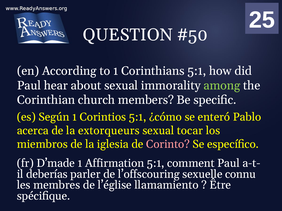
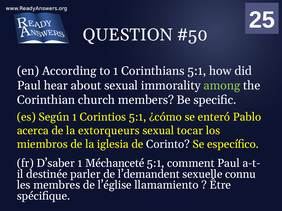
Corinto colour: pink -> white
D’made: D’made -> D’saber
Affirmation: Affirmation -> Méchanceté
deberías: deberías -> destinée
l’offscouring: l’offscouring -> l’demandent
